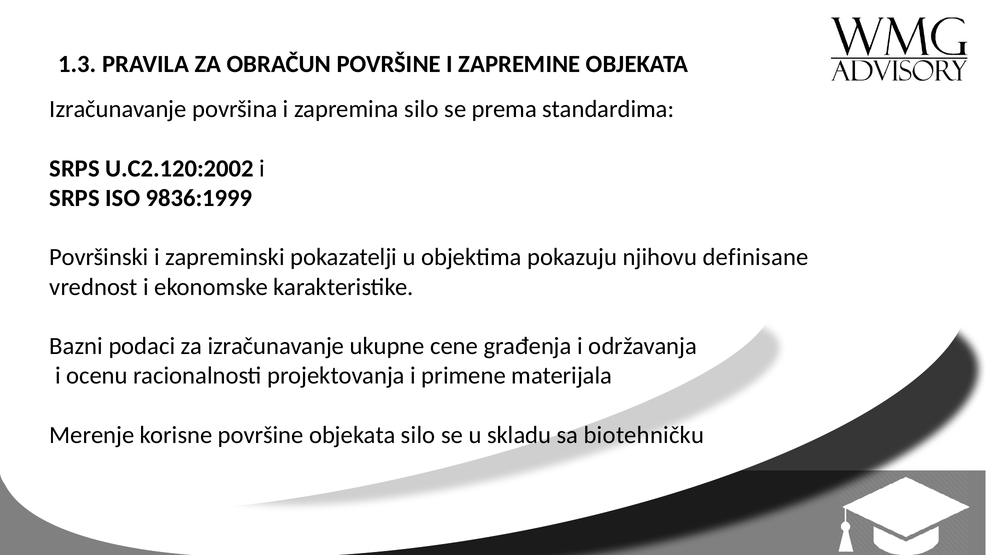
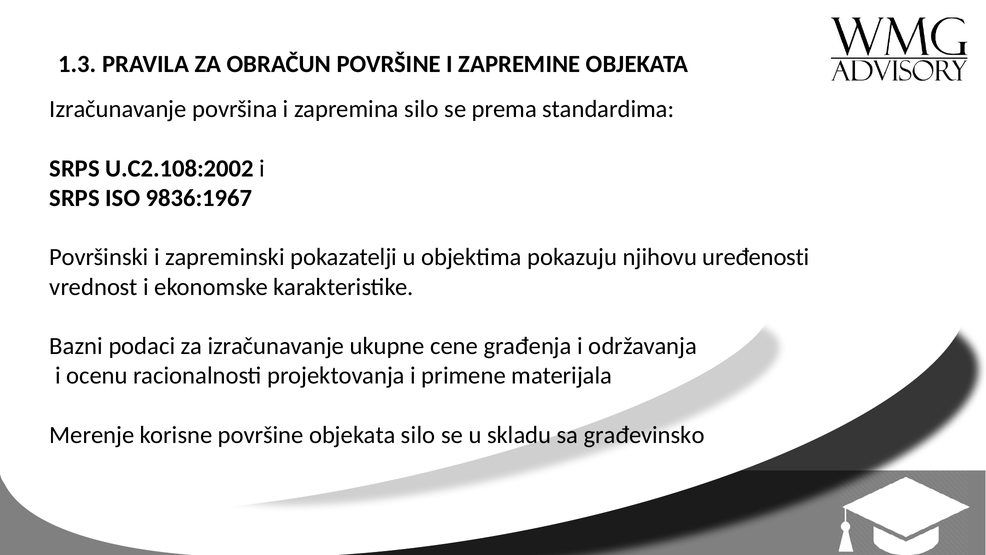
U.C2.120:2002: U.C2.120:2002 -> U.C2.108:2002
9836:1999: 9836:1999 -> 9836:1967
definisane: definisane -> uređenosti
biotehničku: biotehničku -> građevinsko
